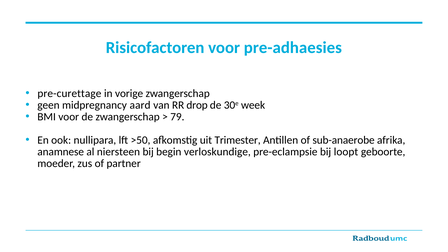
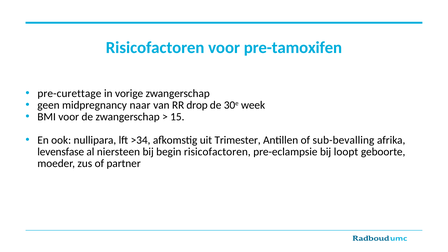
pre-adhaesies: pre-adhaesies -> pre-tamoxifen
aard: aard -> naar
79: 79 -> 15
>50: >50 -> >34
sub-anaerobe: sub-anaerobe -> sub-bevalling
anamnese: anamnese -> levensfase
begin verloskundige: verloskundige -> risicofactoren
